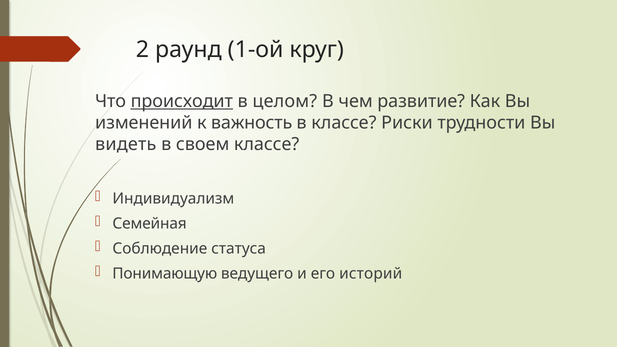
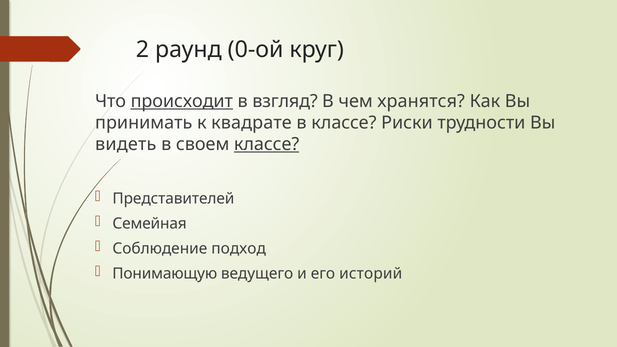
1-ой: 1-ой -> 0-ой
целом: целом -> взгляд
развитие: развитие -> хранятся
изменений: изменений -> принимать
важность: важность -> квадрате
классе at (267, 144) underline: none -> present
Индивидуализм: Индивидуализм -> Представителей
статуса: статуса -> подход
